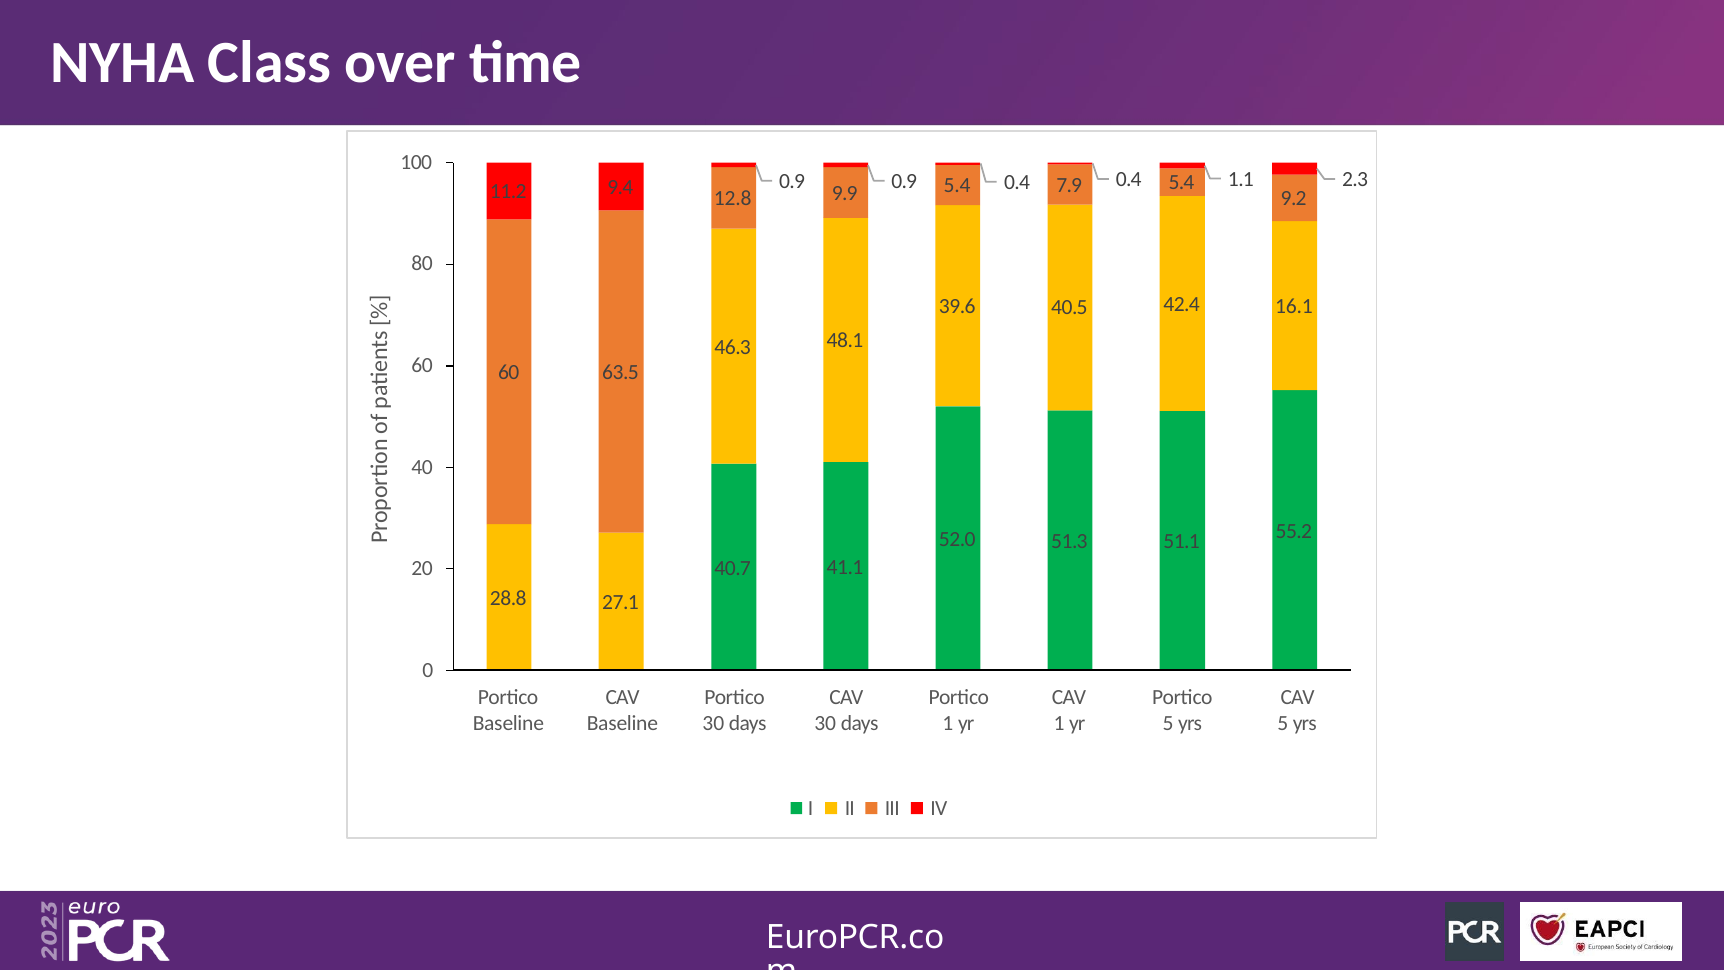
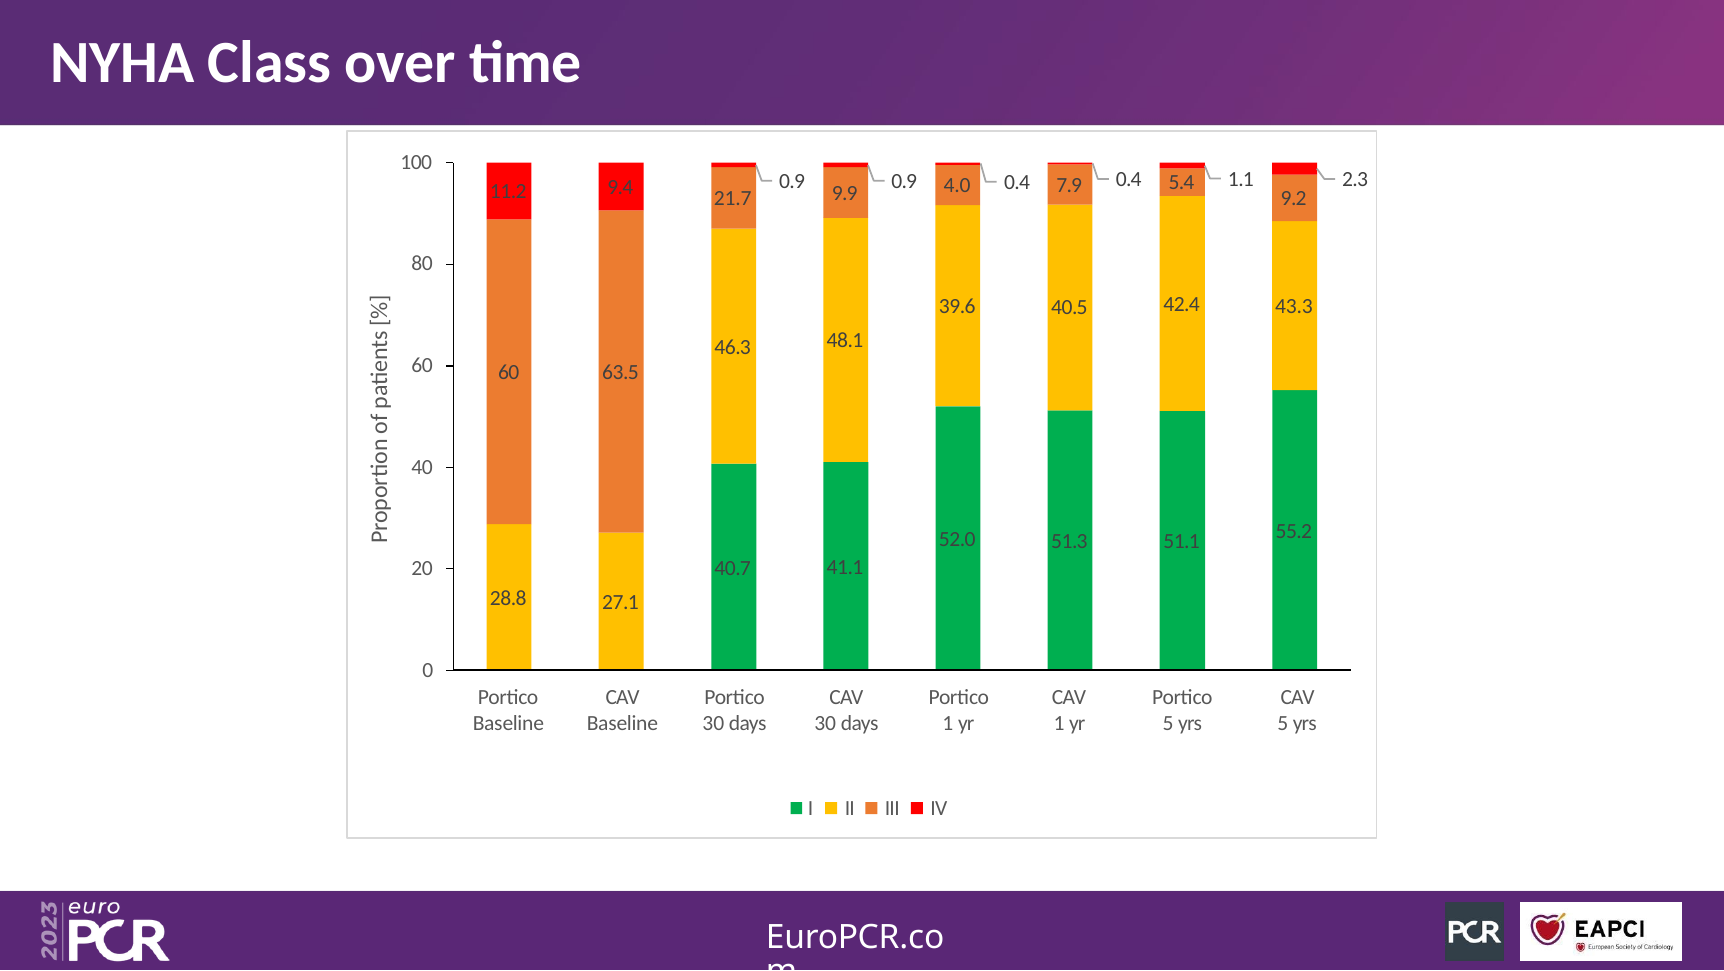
12.8: 12.8 -> 21.7
9.9 5.4: 5.4 -> 4.0
16.1: 16.1 -> 43.3
